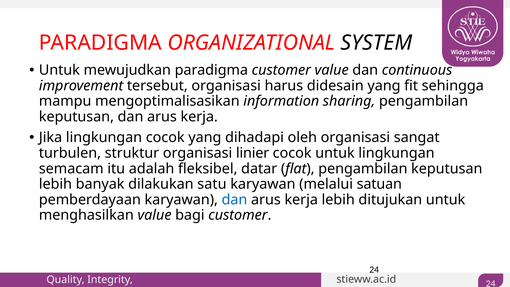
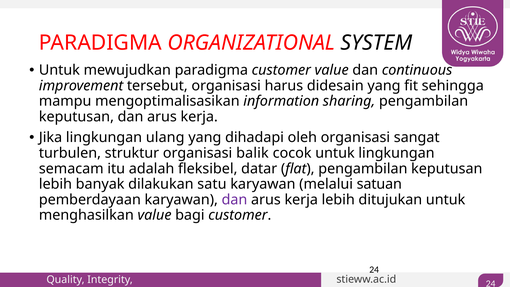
lingkungan cocok: cocok -> ulang
linier: linier -> balik
dan at (234, 200) colour: blue -> purple
